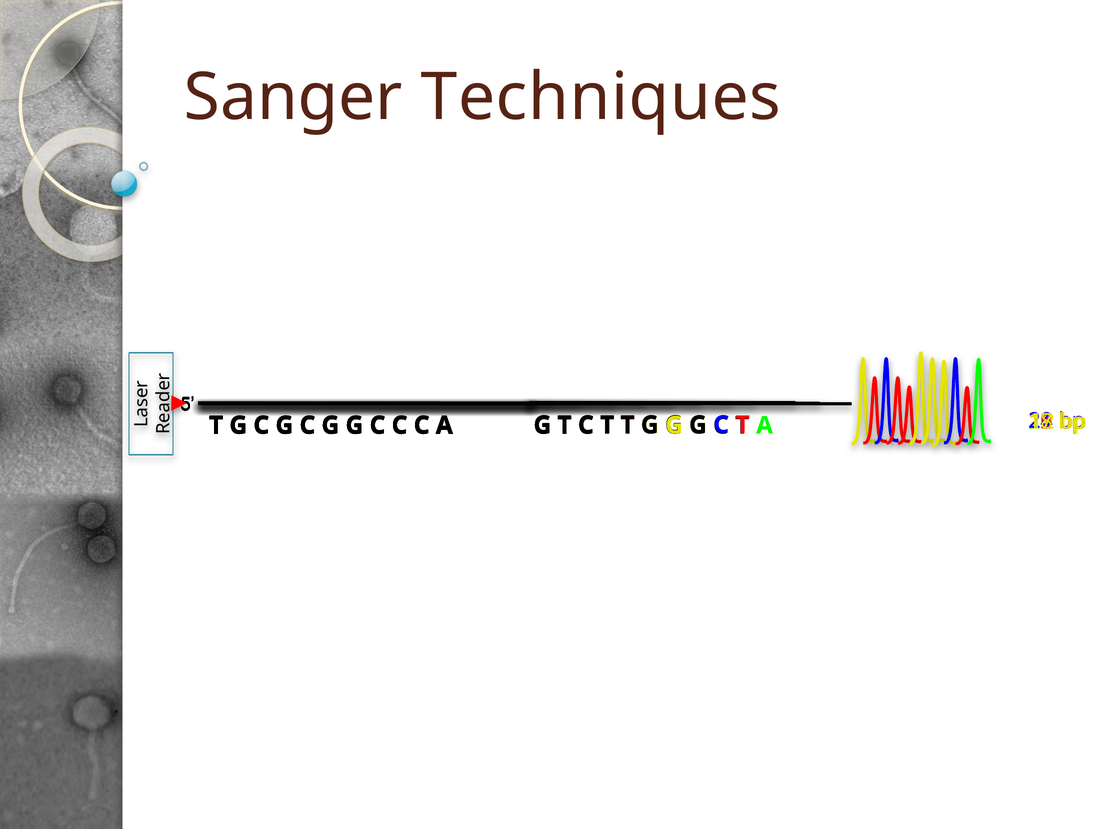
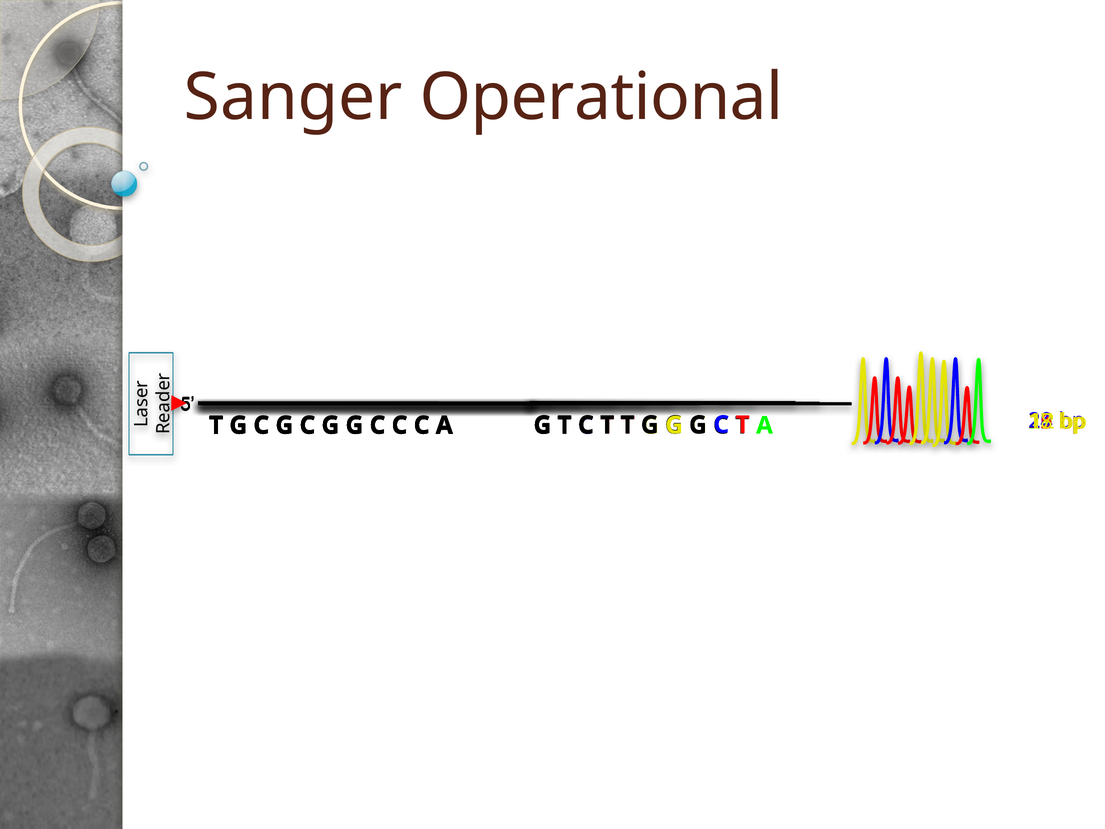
Techniques: Techniques -> Operational
